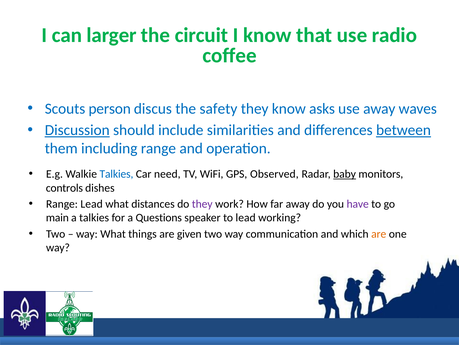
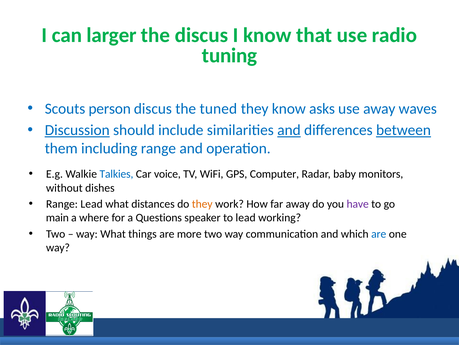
the circuit: circuit -> discus
coffee: coffee -> tuning
safety: safety -> tuned
and at (289, 130) underline: none -> present
need: need -> voice
Observed: Observed -> Computer
baby underline: present -> none
controls: controls -> without
they at (202, 204) colour: purple -> orange
a talkies: talkies -> where
given: given -> more
are at (379, 233) colour: orange -> blue
